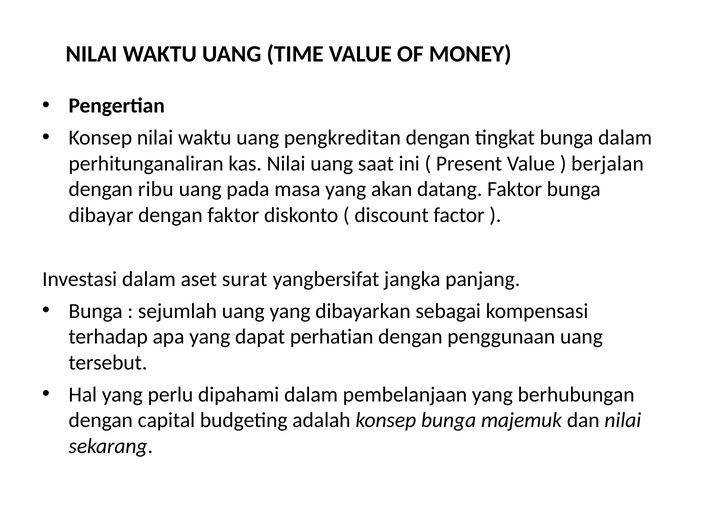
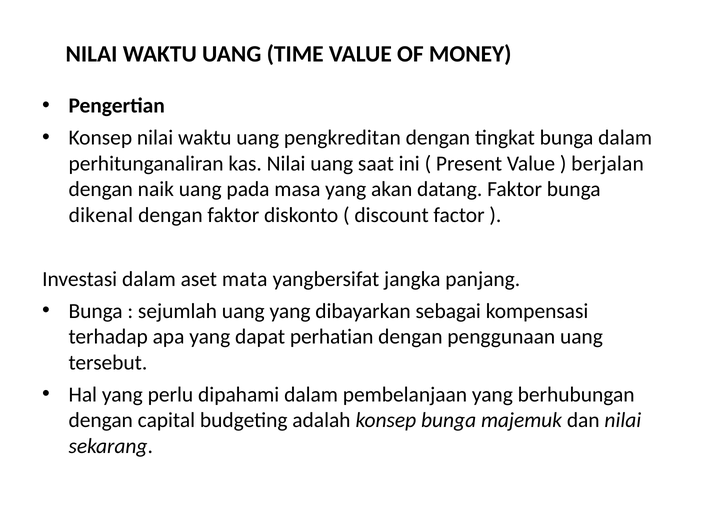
ribu: ribu -> naik
dibayar: dibayar -> dikenal
surat: surat -> mata
